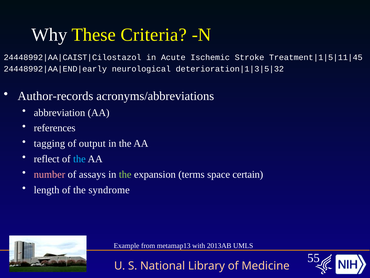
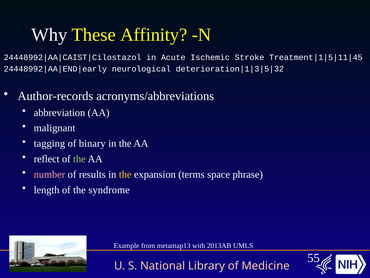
Criteria: Criteria -> Affinity
references: references -> malignant
output: output -> binary
the at (79, 159) colour: light blue -> light green
assays: assays -> results
the at (125, 174) colour: light green -> yellow
certain: certain -> phrase
